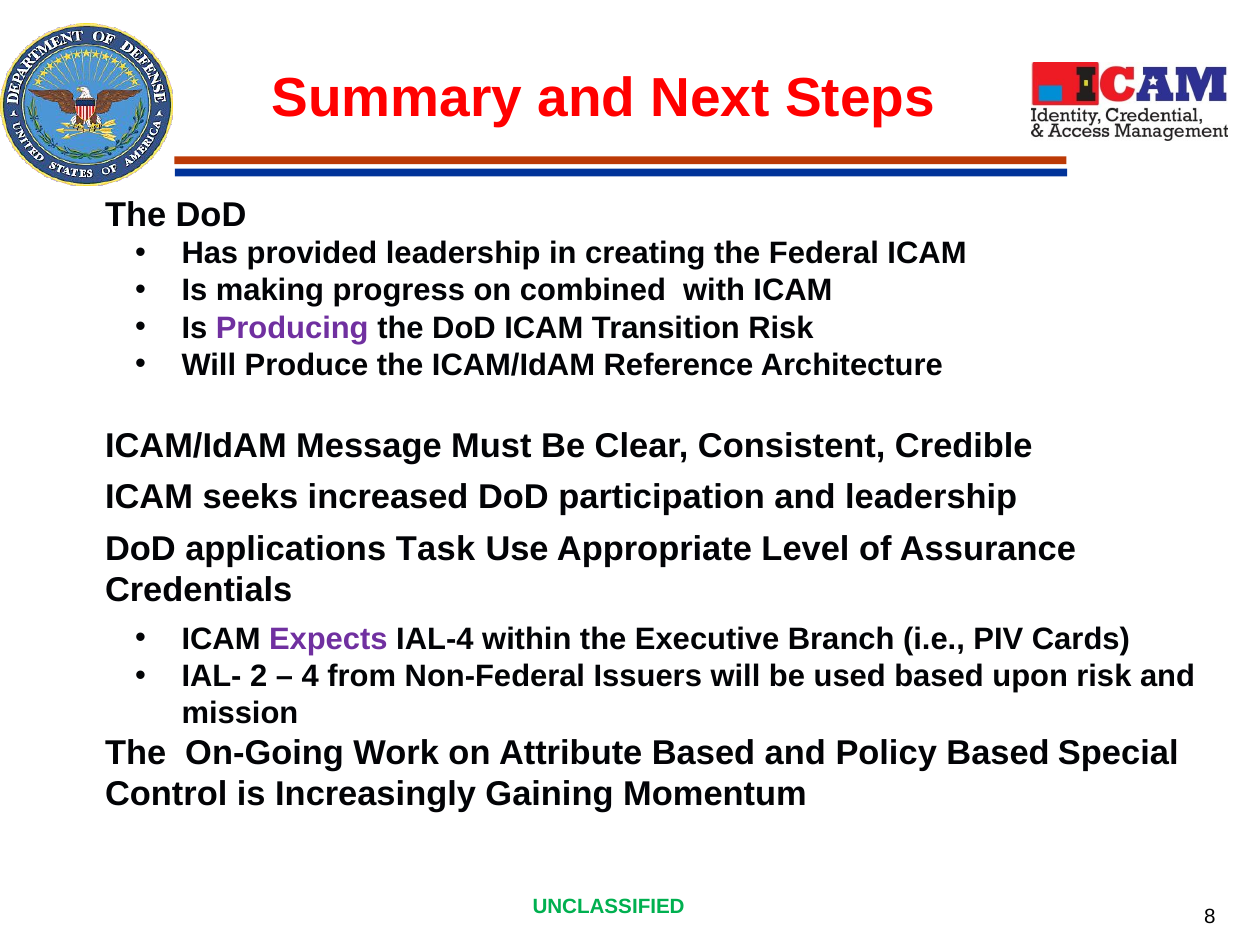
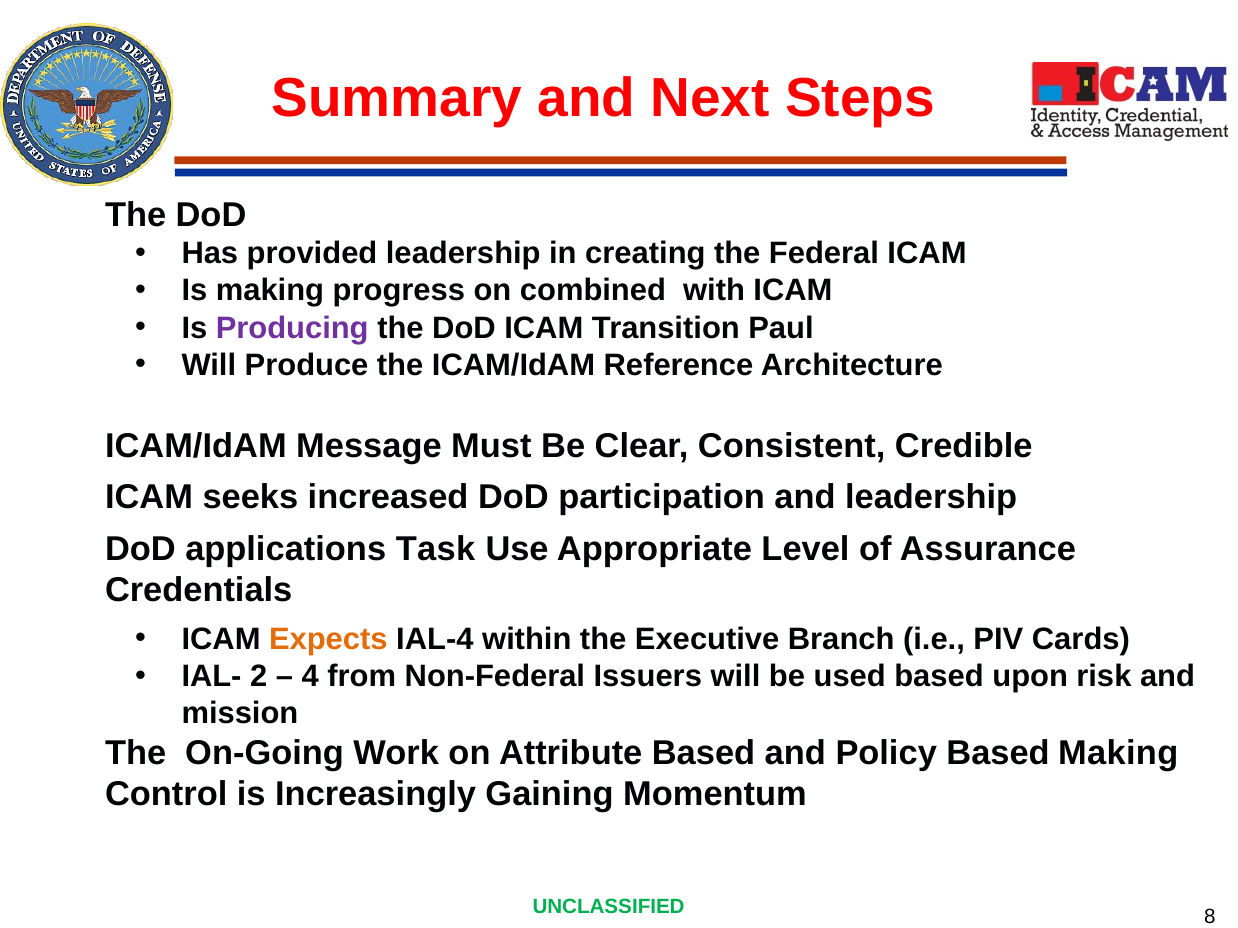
Transition Risk: Risk -> Paul
Expects colour: purple -> orange
Based Special: Special -> Making
